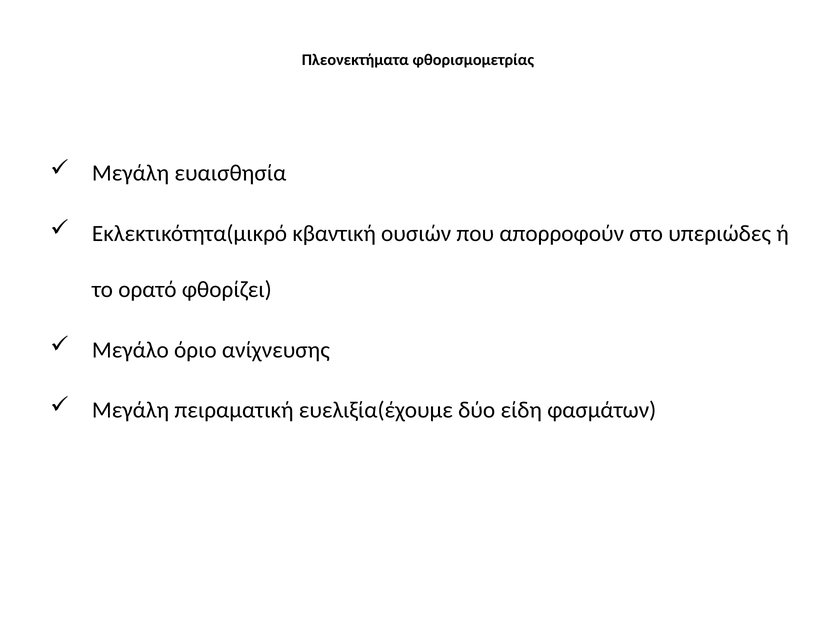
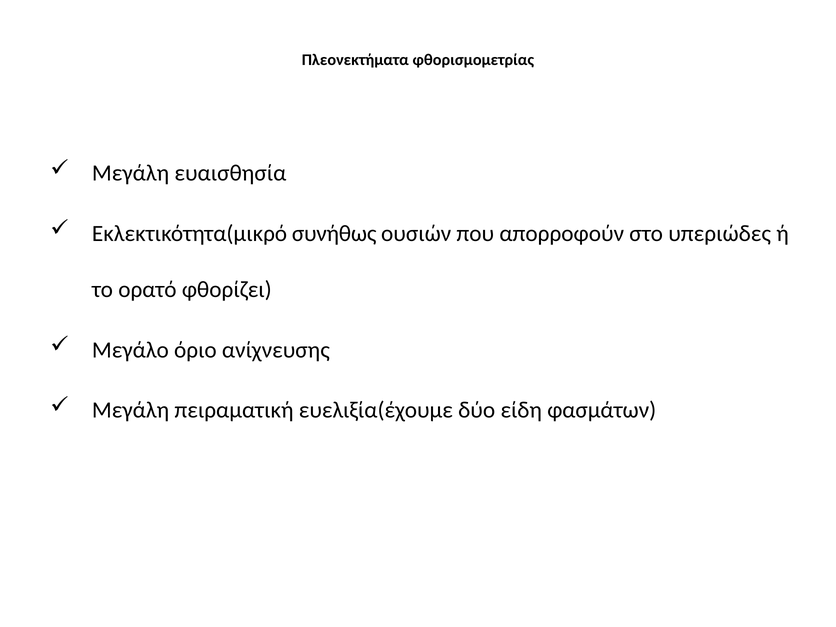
κβαντική: κβαντική -> συνήθως
